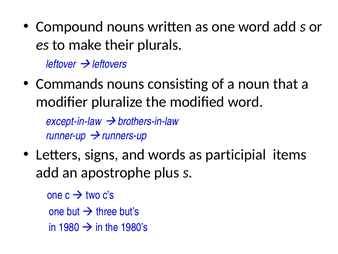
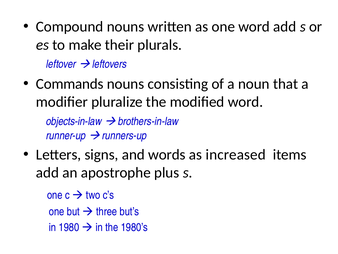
except-in-law: except-in-law -> objects-in-law
participial: participial -> increased
